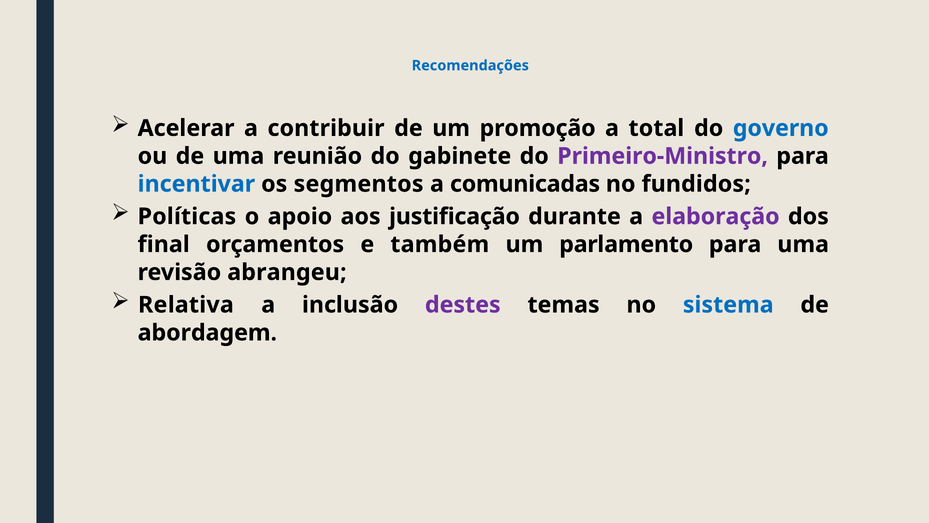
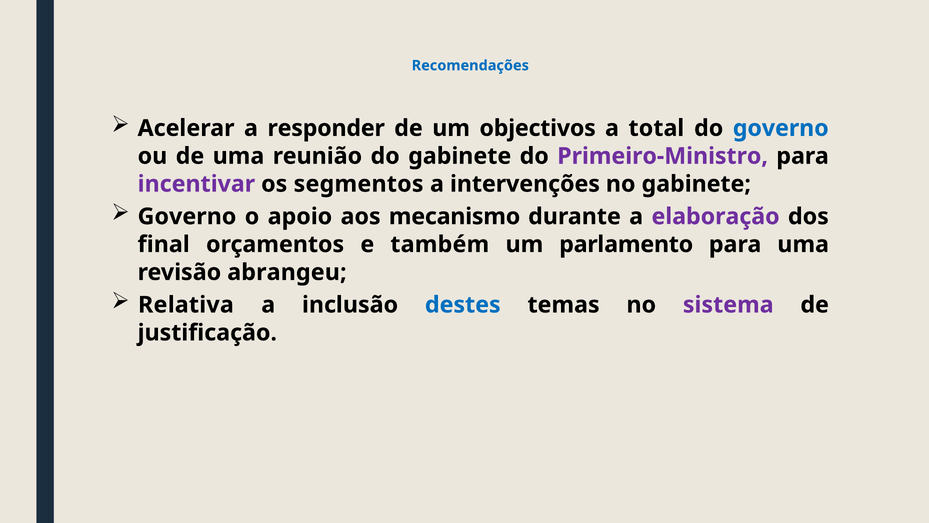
contribuir: contribuir -> responder
promoção: promoção -> objectivos
incentivar colour: blue -> purple
comunicadas: comunicadas -> intervenções
no fundidos: fundidos -> gabinete
Políticas at (187, 216): Políticas -> Governo
justificação: justificação -> mecanismo
destes colour: purple -> blue
sistema colour: blue -> purple
abordagem: abordagem -> justificação
